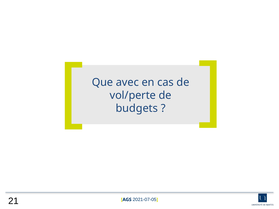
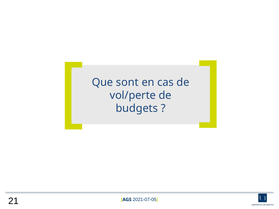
avec: avec -> sont
